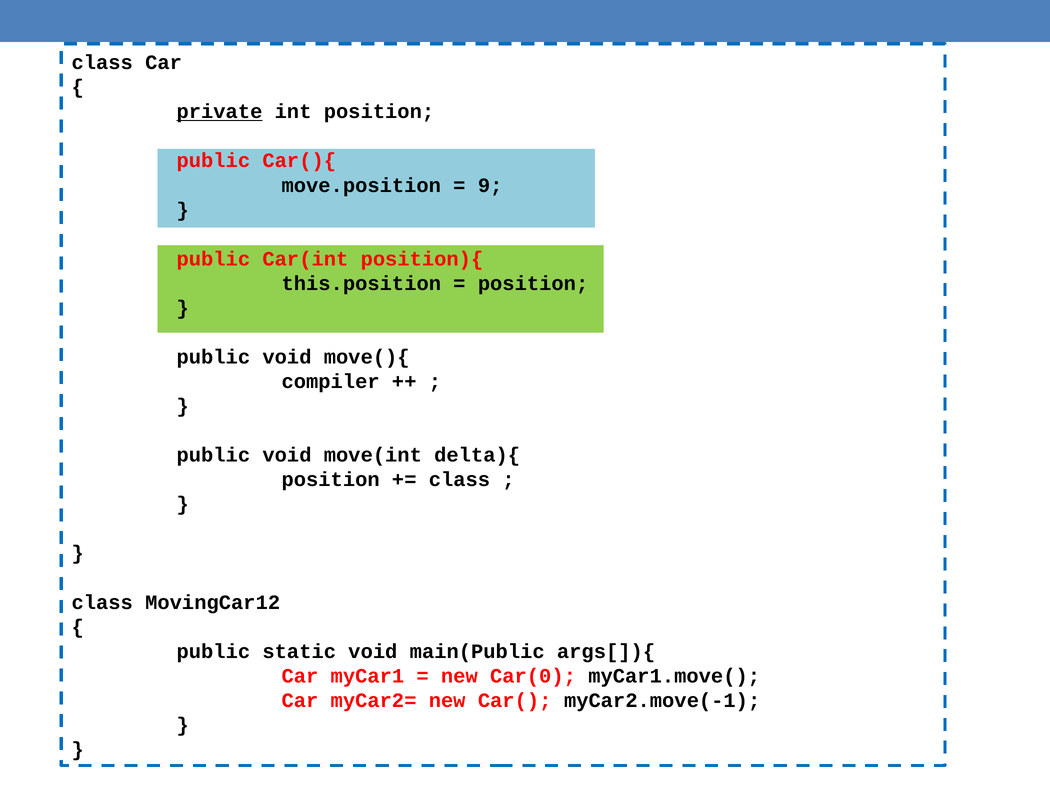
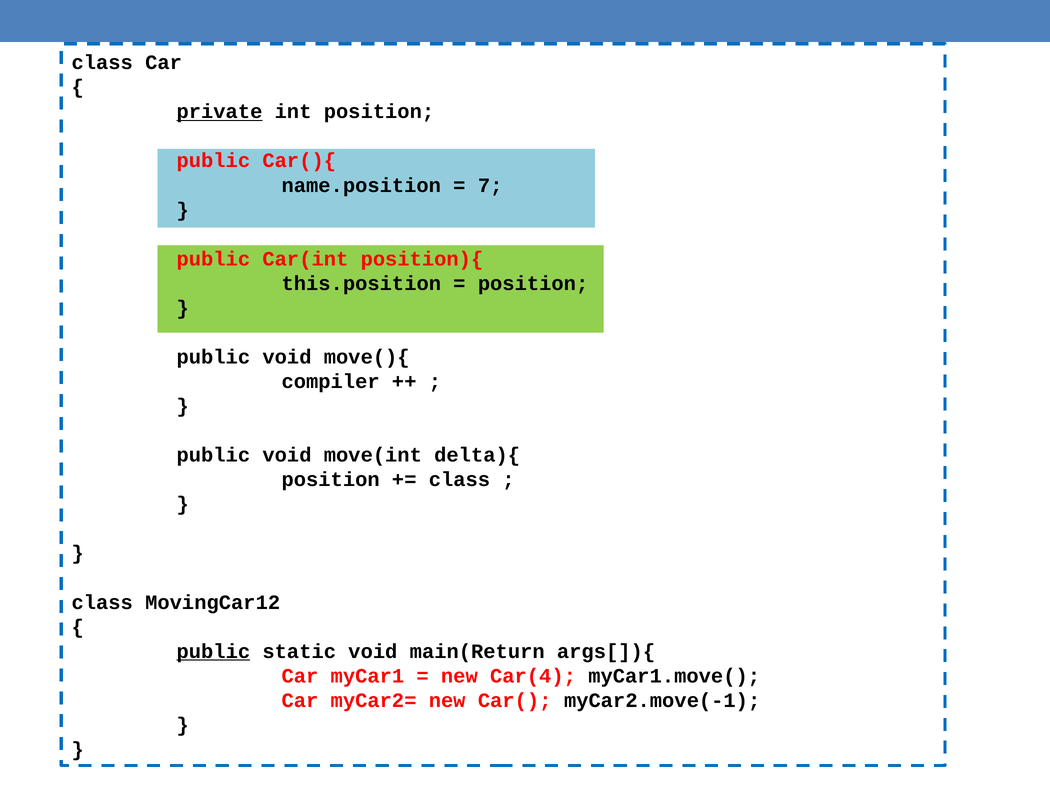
move.position: move.position -> name.position
9: 9 -> 7
public at (213, 651) underline: none -> present
main(Public: main(Public -> main(Return
Car(0: Car(0 -> Car(4
